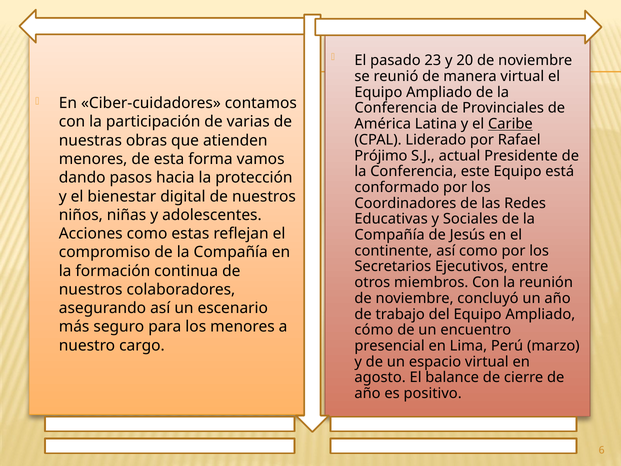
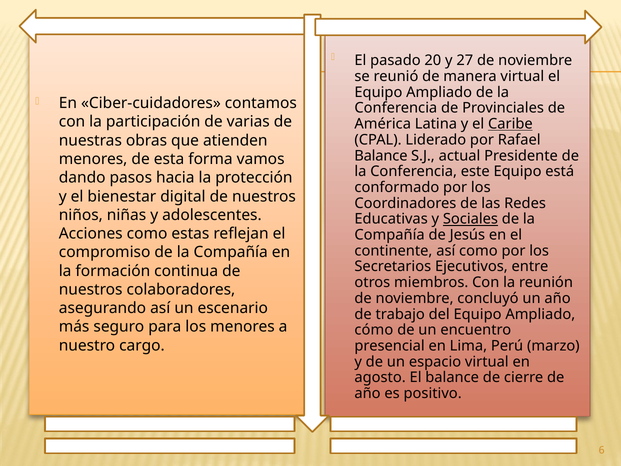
23: 23 -> 20
20: 20 -> 27
Prójimo at (381, 156): Prójimo -> Balance
Sociales underline: none -> present
